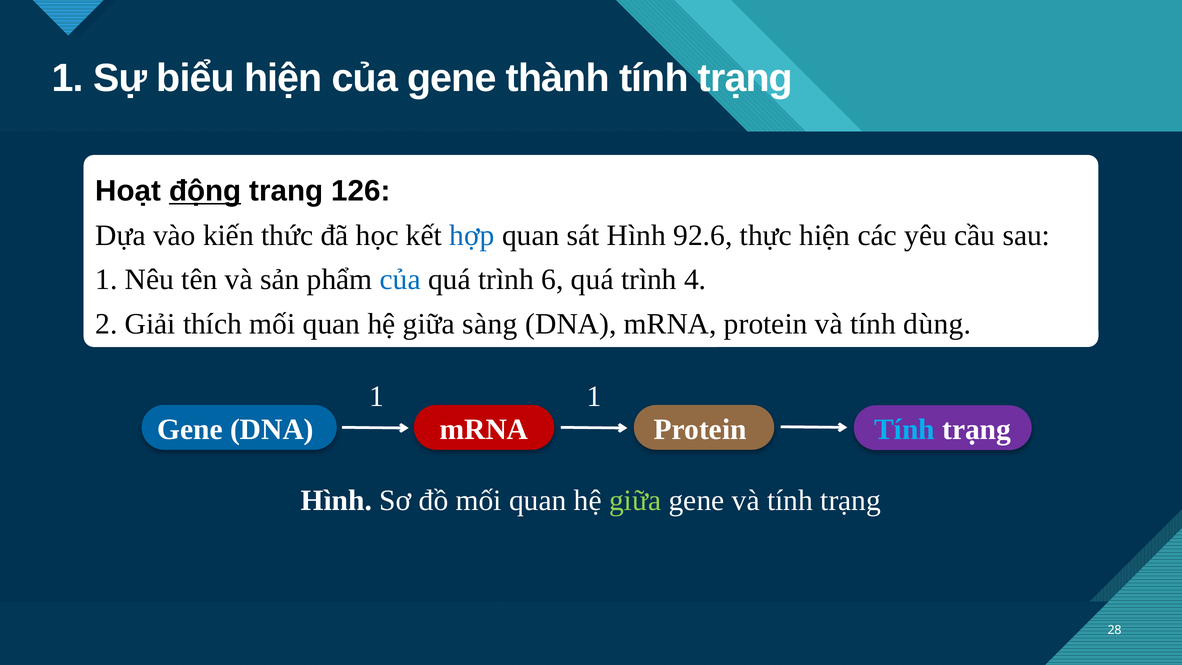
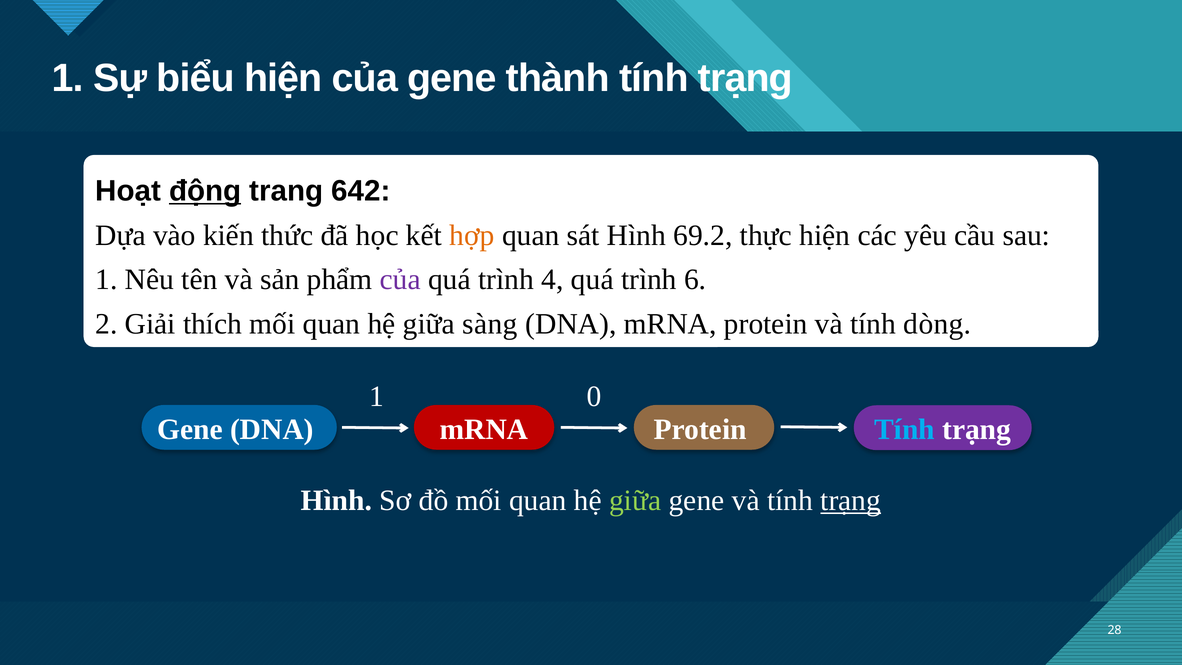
126: 126 -> 642
hợp colour: blue -> orange
92.6: 92.6 -> 69.2
của at (400, 280) colour: blue -> purple
6: 6 -> 4
4: 4 -> 6
dùng: dùng -> dòng
1 1: 1 -> 0
trạng at (851, 501) underline: none -> present
